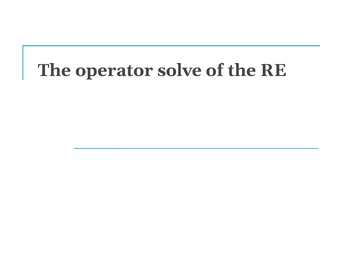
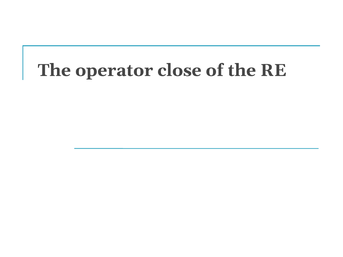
solve: solve -> close
